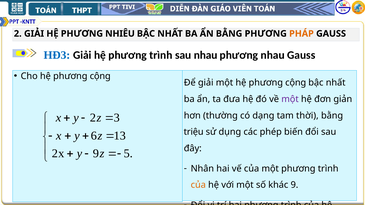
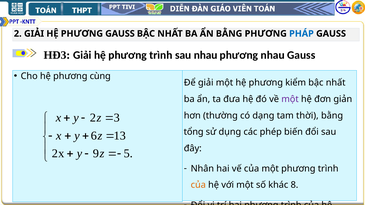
PHƯƠNG NHIÊU: NHIÊU -> GAUSS
PHÁP colour: orange -> blue
HĐ3 colour: blue -> black
Cho hệ phương cộng: cộng -> cùng
một hệ phương cộng: cộng -> kiểm
triệu: triệu -> tổng
khác 9: 9 -> 8
